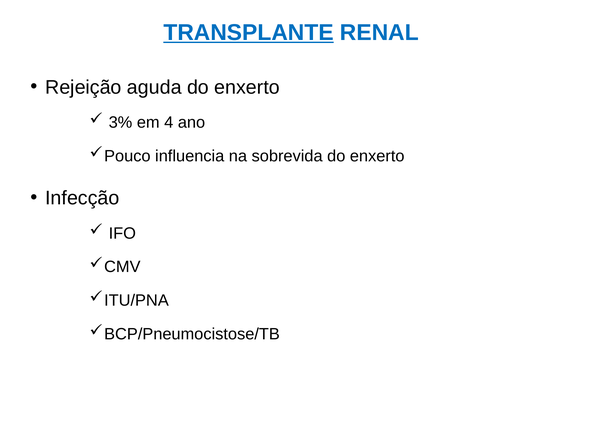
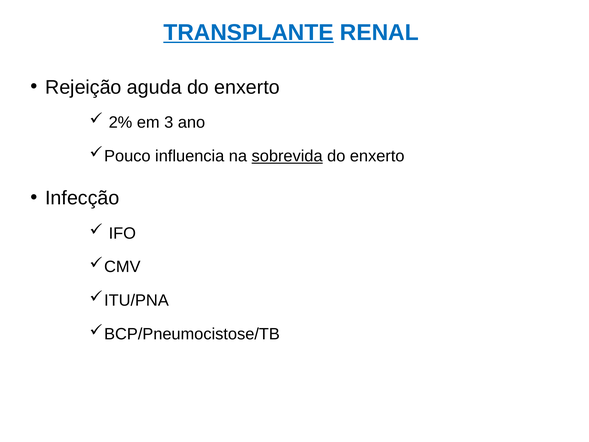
3%: 3% -> 2%
4: 4 -> 3
sobrevida underline: none -> present
